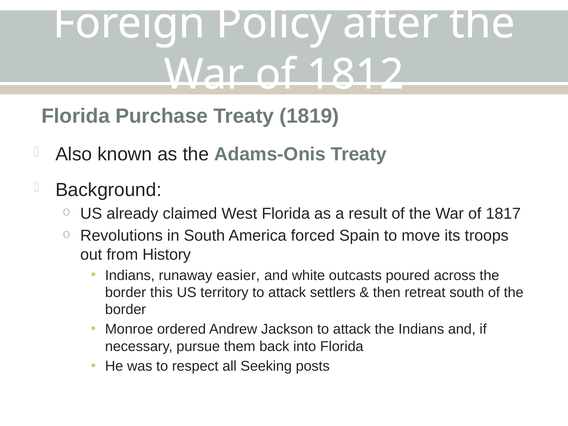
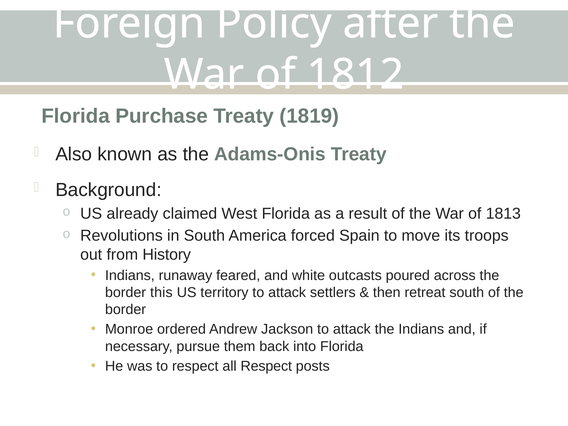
1817: 1817 -> 1813
easier: easier -> feared
all Seeking: Seeking -> Respect
